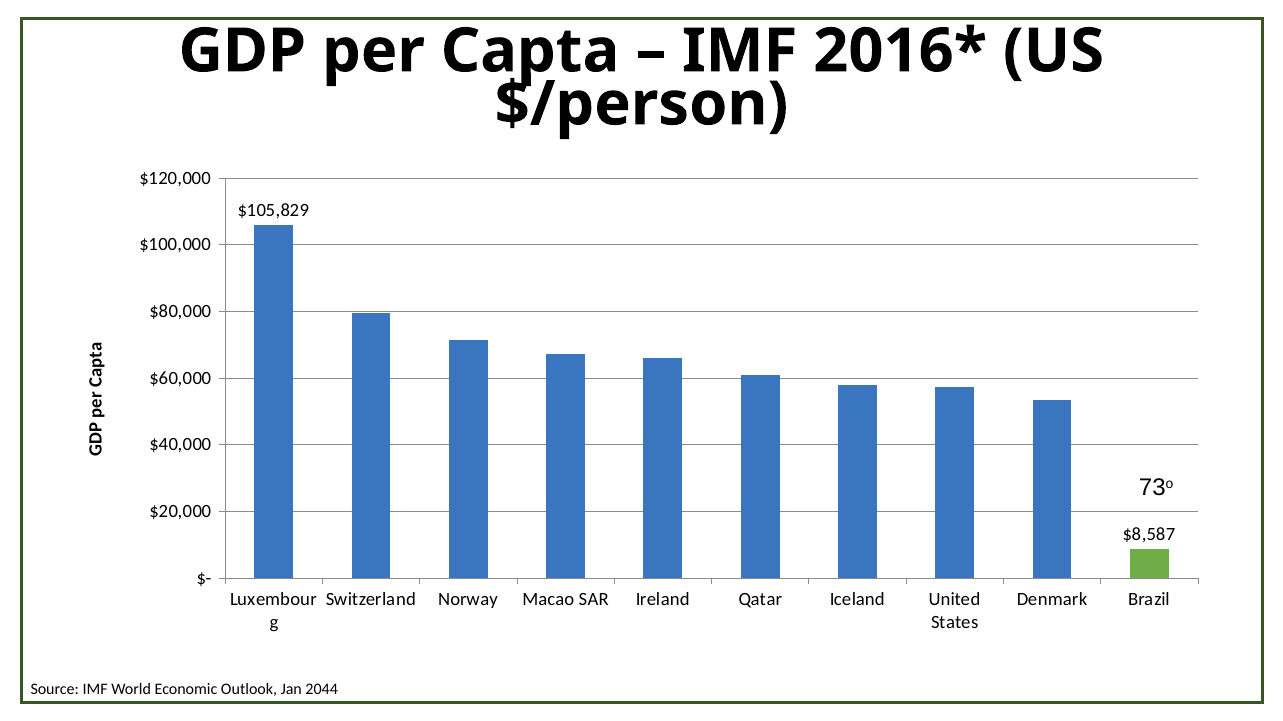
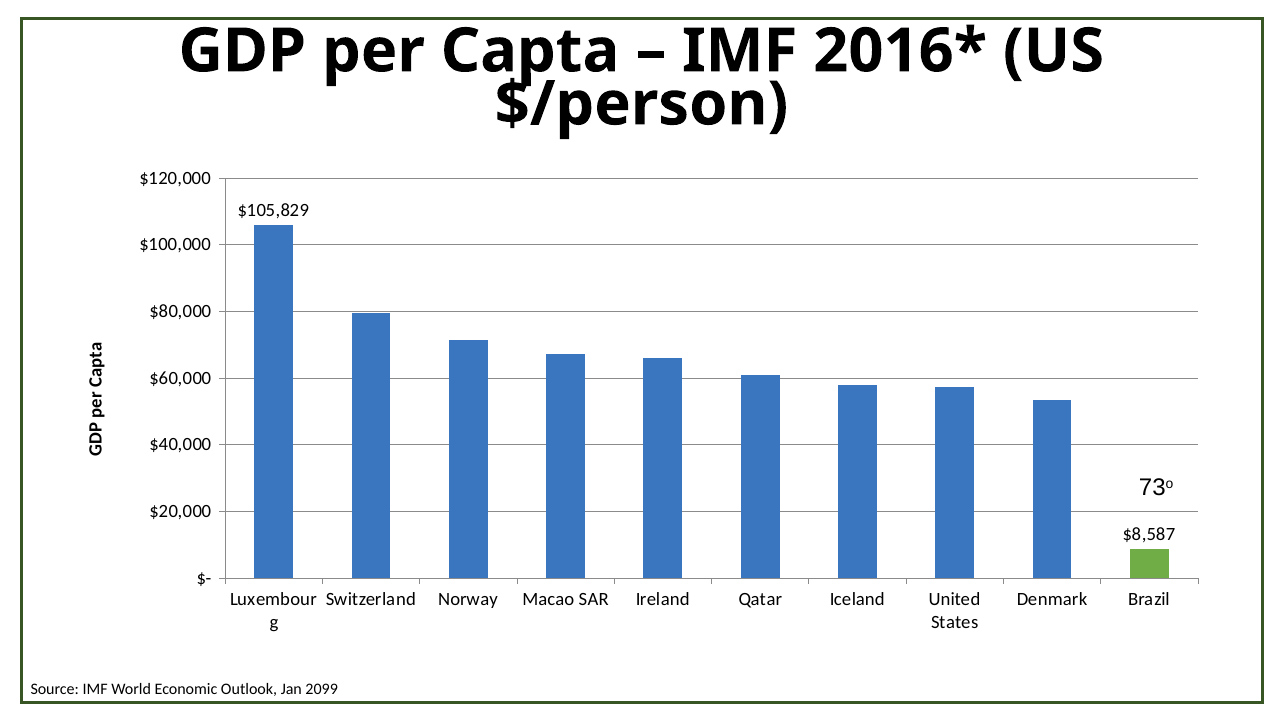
2044: 2044 -> 2099
